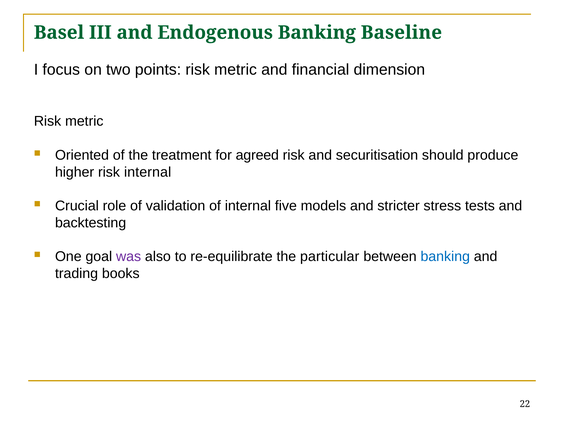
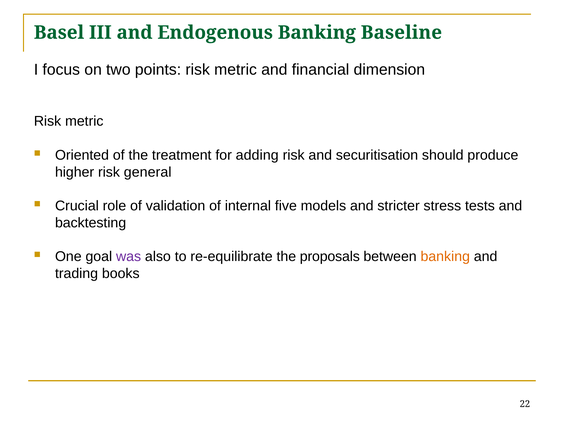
agreed: agreed -> adding
risk internal: internal -> general
particular: particular -> proposals
banking at (445, 257) colour: blue -> orange
